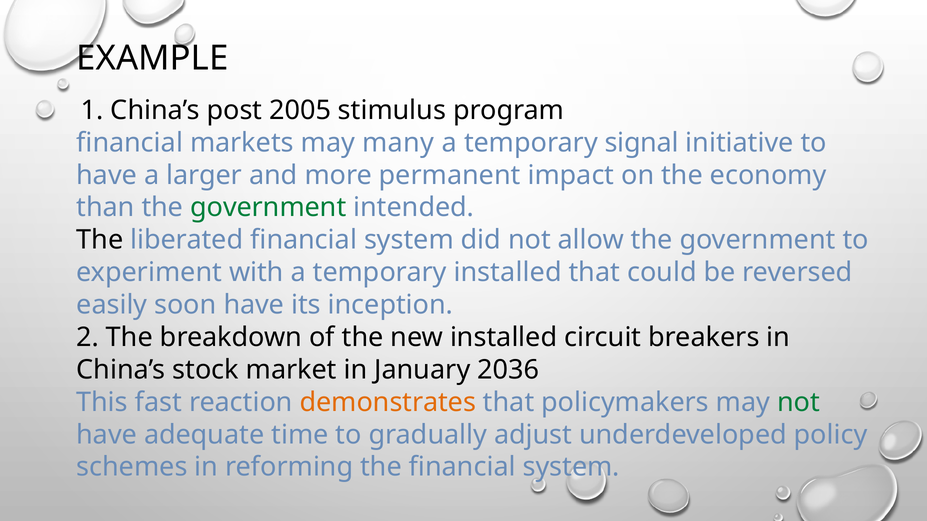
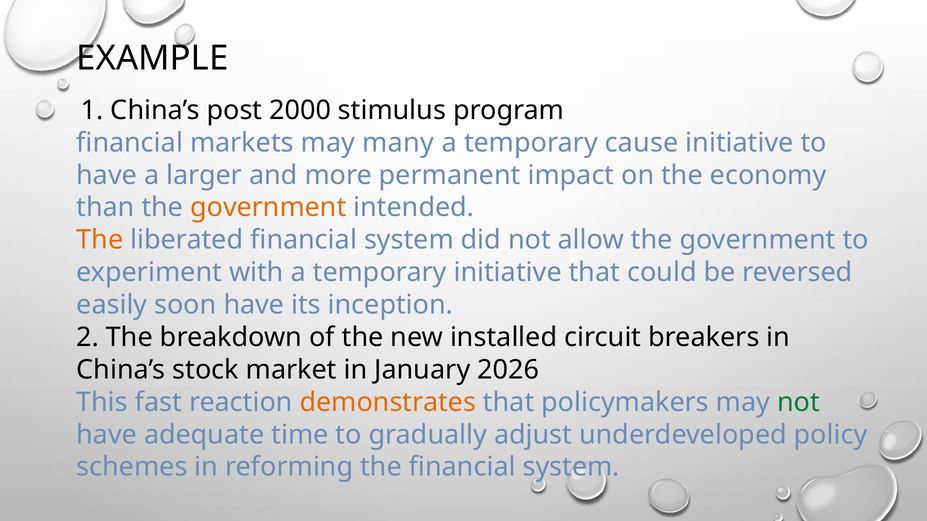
2005: 2005 -> 2000
signal: signal -> cause
government at (268, 208) colour: green -> orange
The at (100, 240) colour: black -> orange
temporary installed: installed -> initiative
2036: 2036 -> 2026
